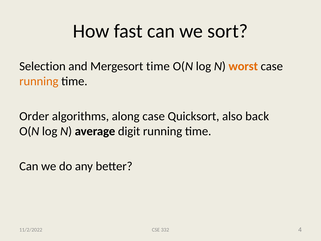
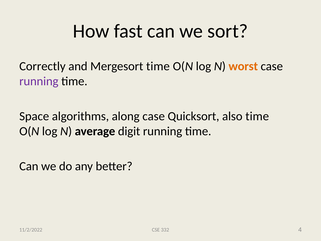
Selection: Selection -> Correctly
running at (39, 81) colour: orange -> purple
Order: Order -> Space
also back: back -> time
